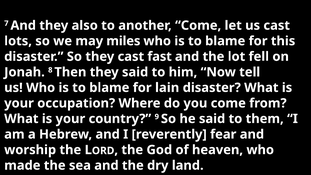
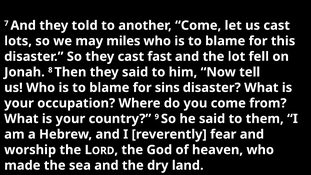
also: also -> told
lain: lain -> sins
